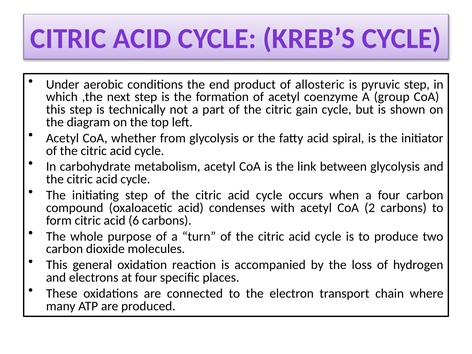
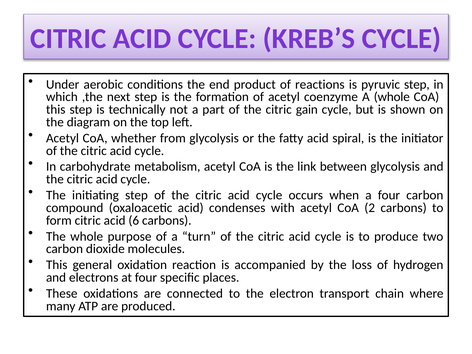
allosteric: allosteric -> reactions
A group: group -> whole
